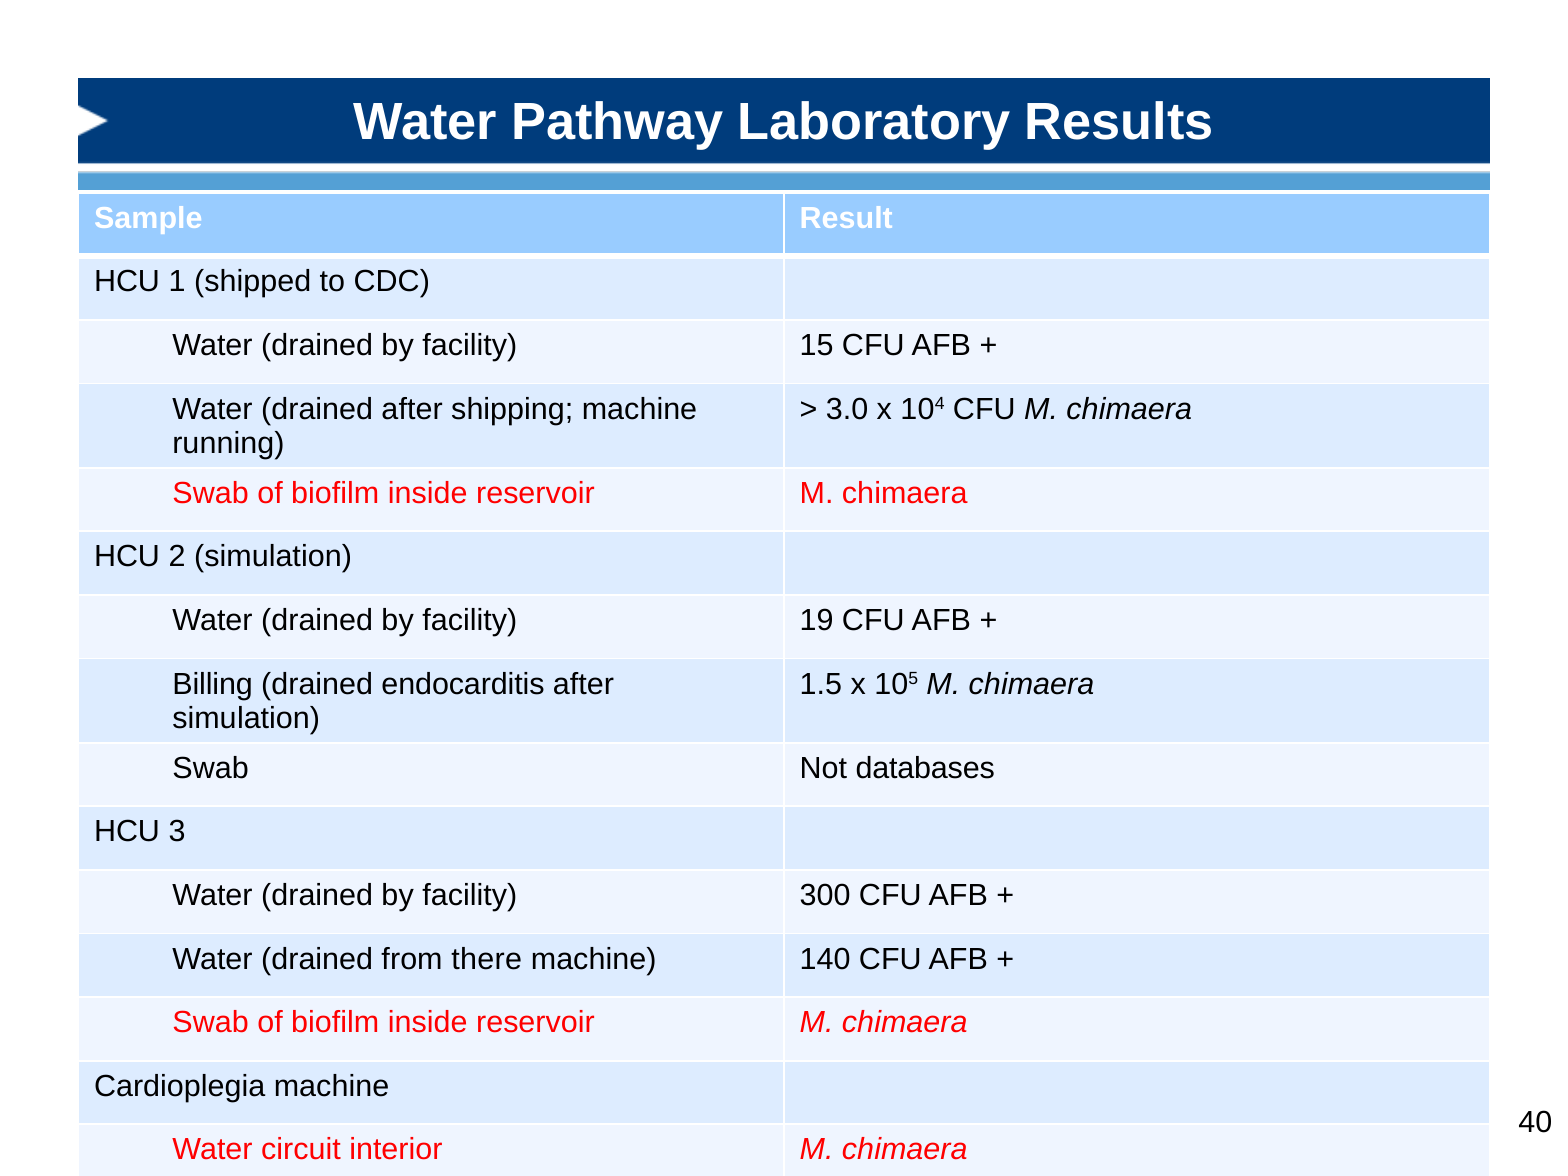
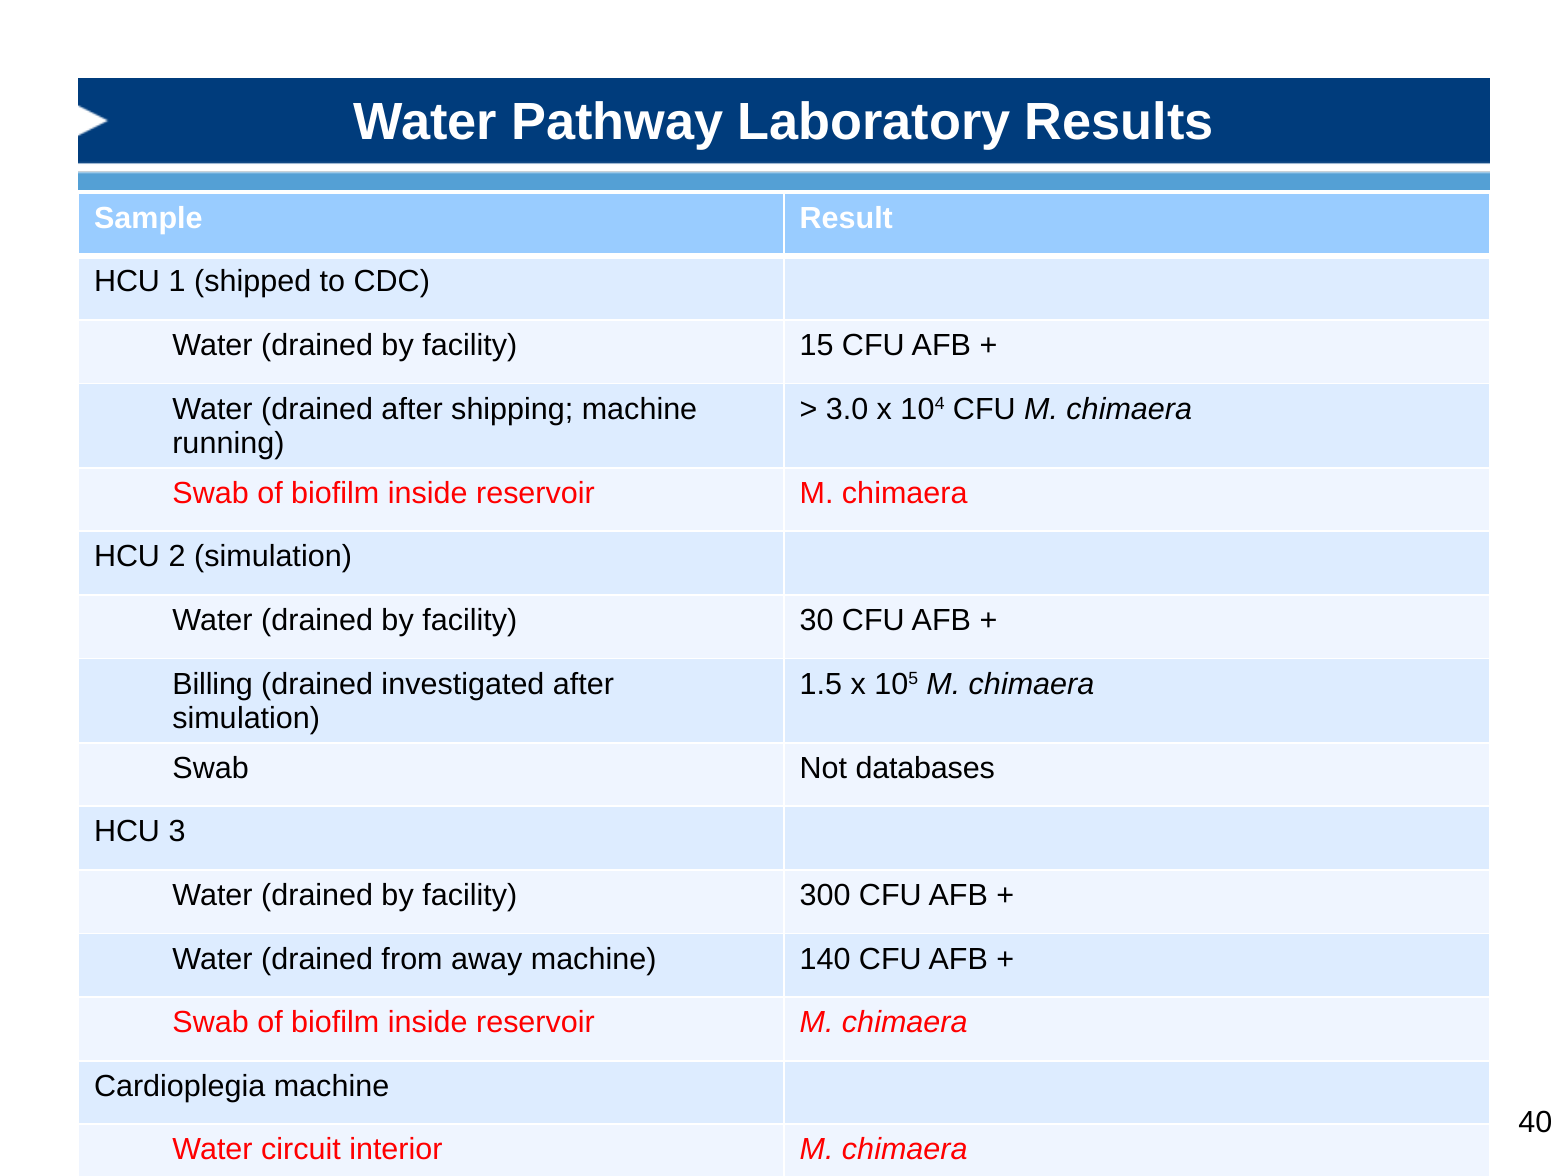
19: 19 -> 30
endocarditis: endocarditis -> investigated
there: there -> away
